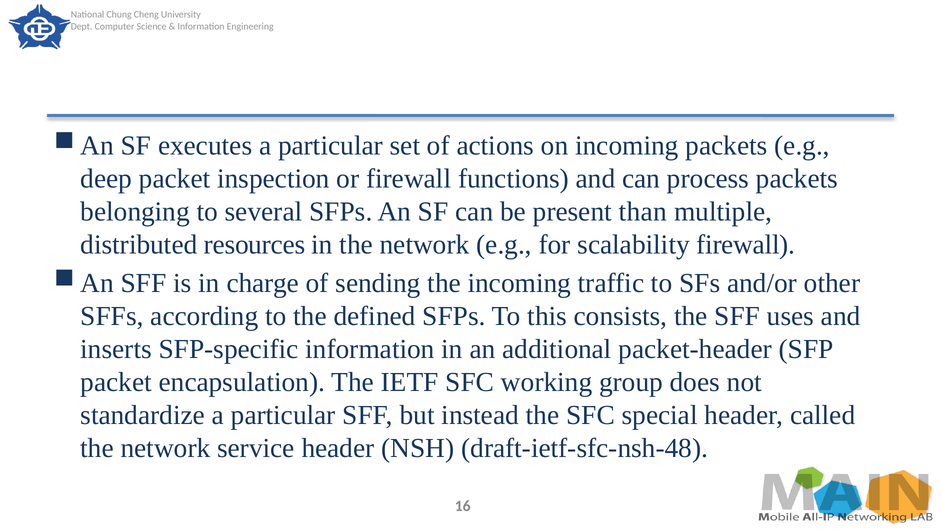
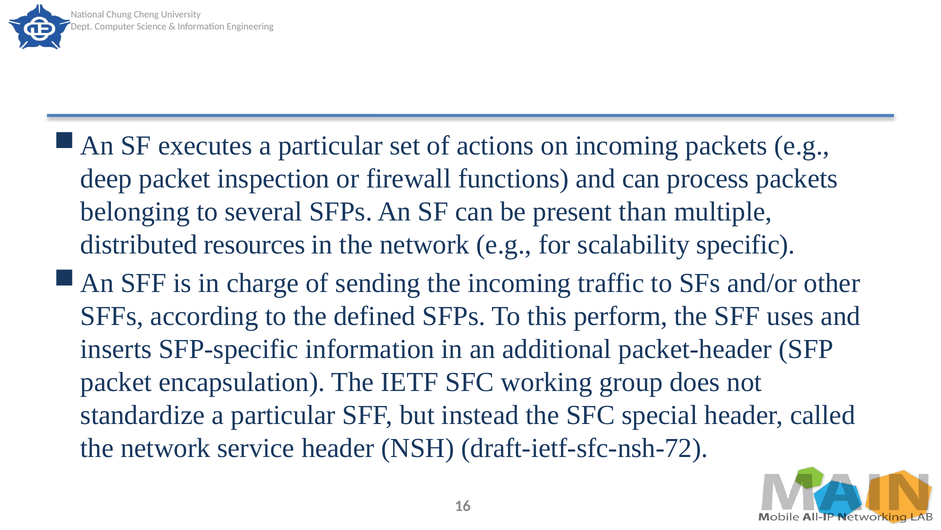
scalability firewall: firewall -> specific
consists: consists -> perform
draft-ietf-sfc-nsh-48: draft-ietf-sfc-nsh-48 -> draft-ietf-sfc-nsh-72
